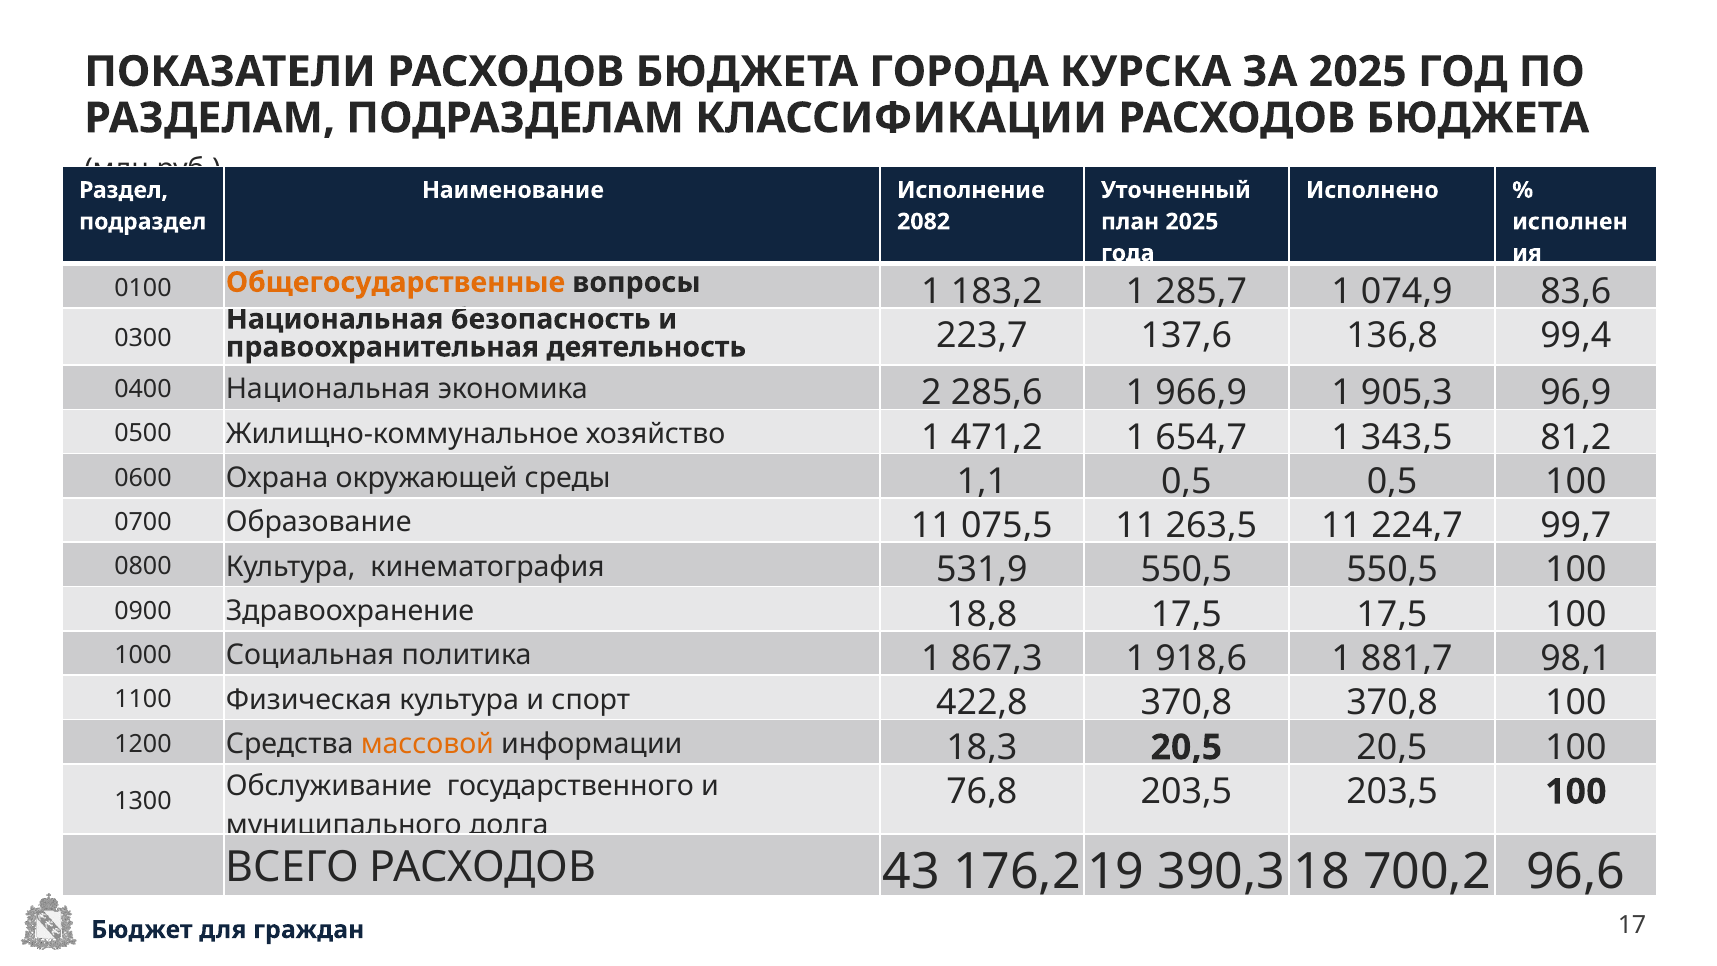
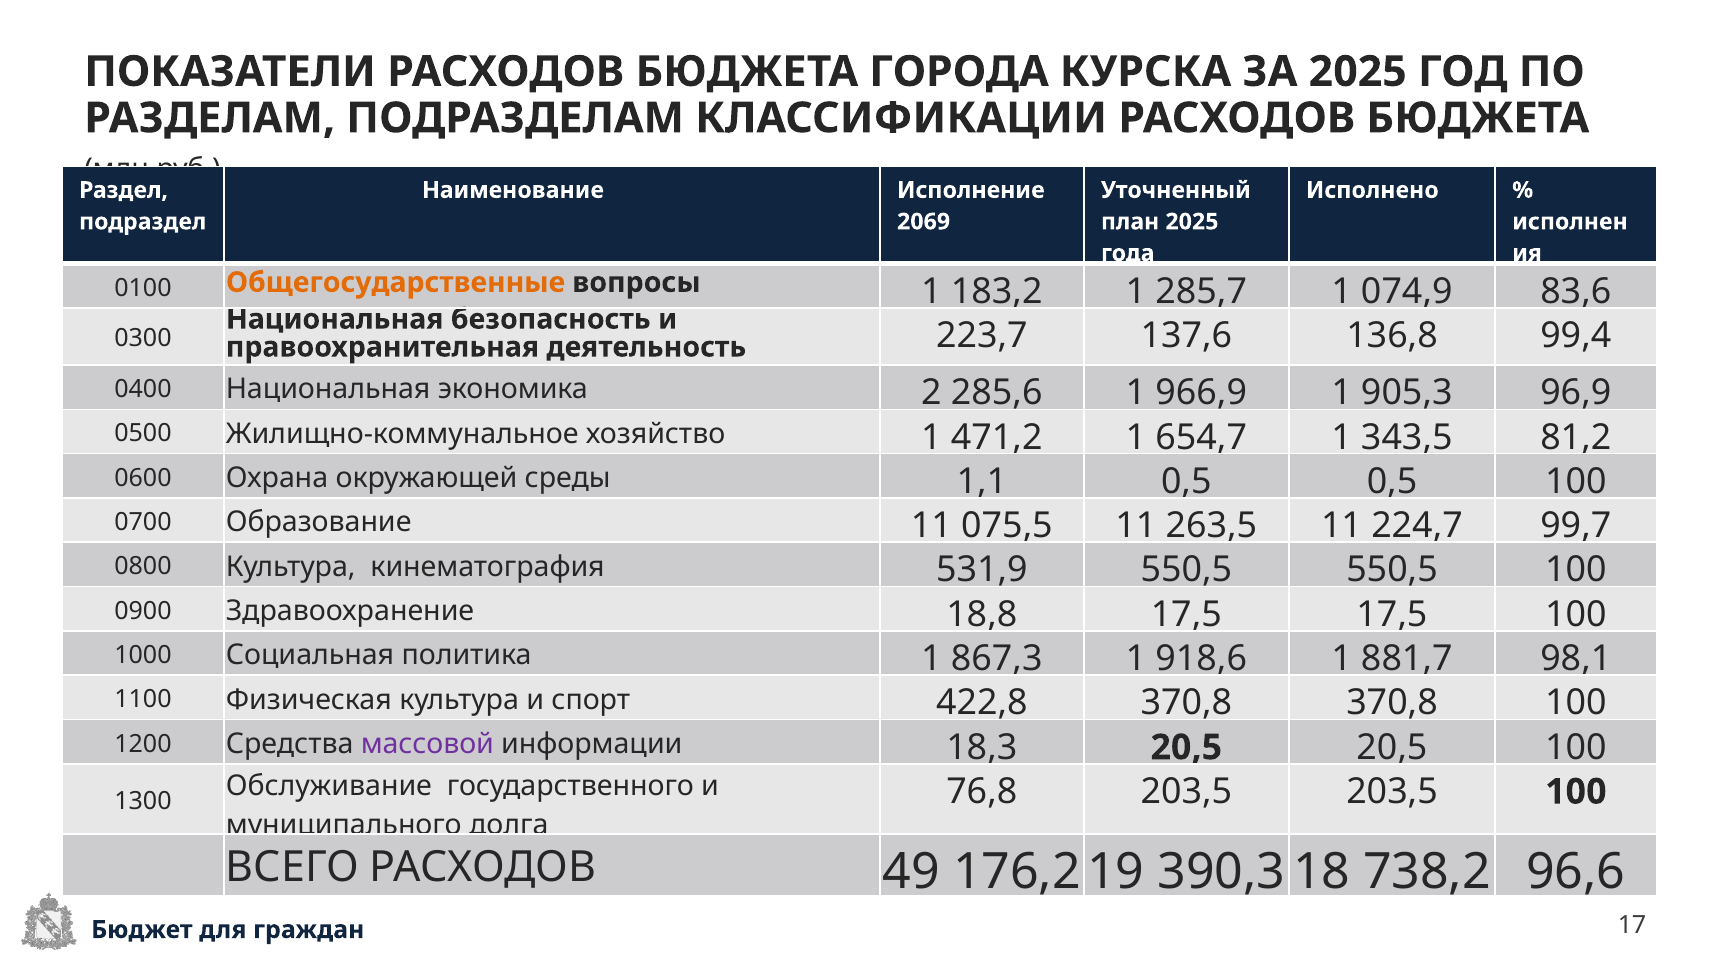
2082: 2082 -> 2069
массовой colour: orange -> purple
43: 43 -> 49
700,2: 700,2 -> 738,2
